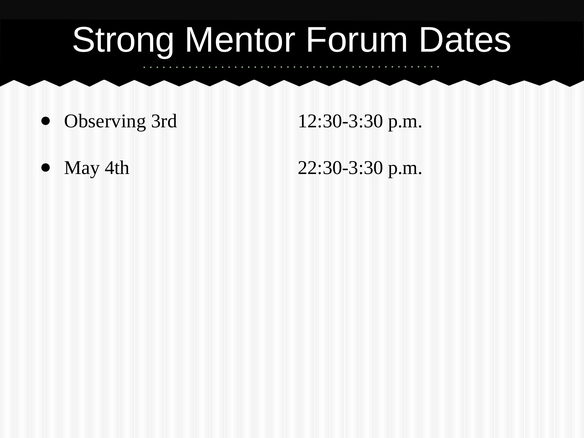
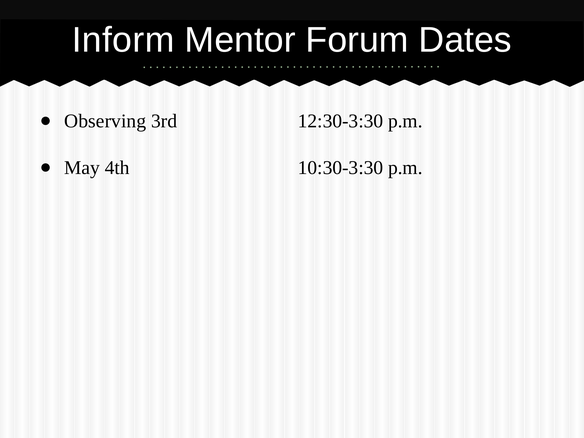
Strong: Strong -> Inform
22:30-3:30: 22:30-3:30 -> 10:30-3:30
